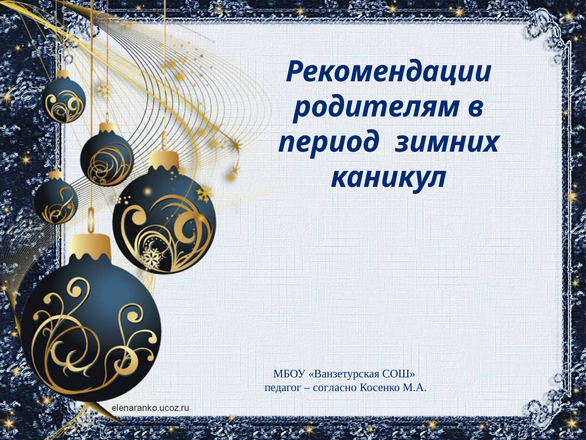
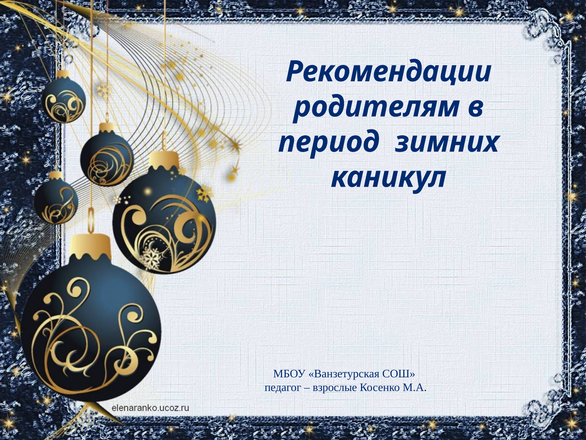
согласно: согласно -> взрослые
